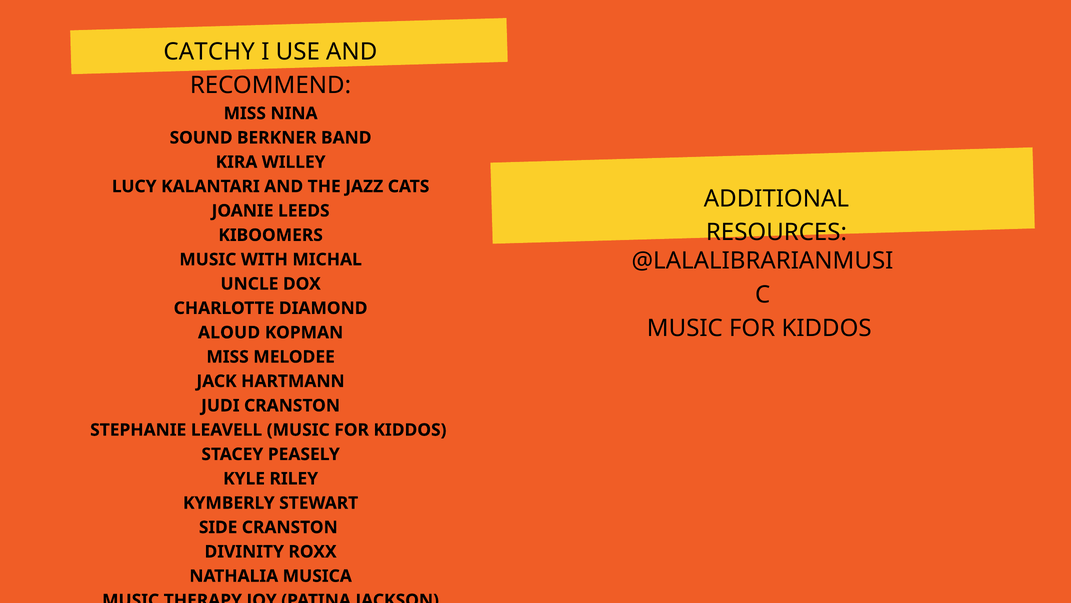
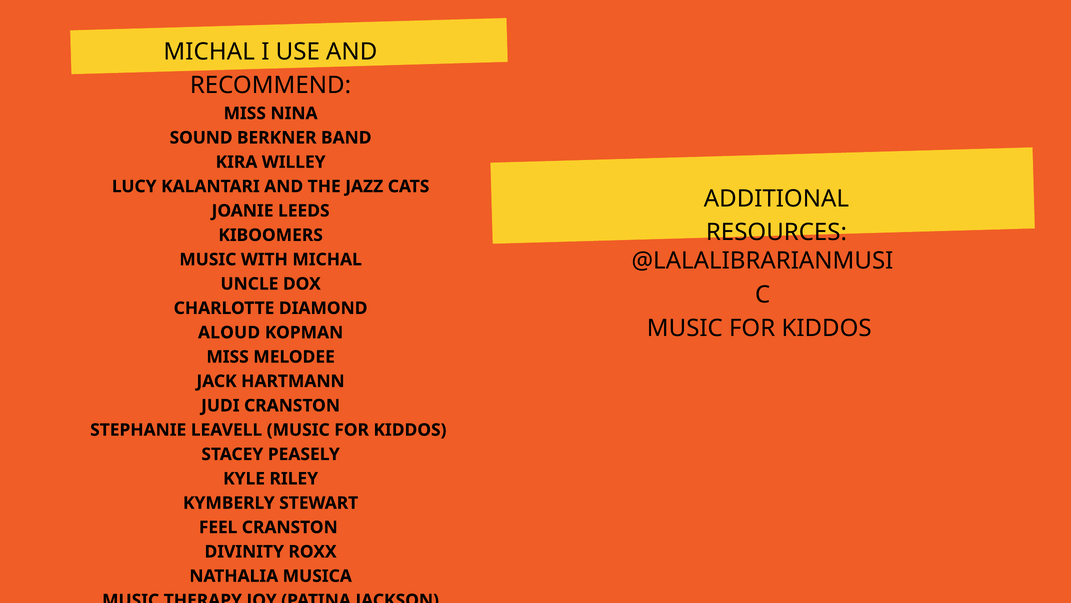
CATCHY at (209, 52): CATCHY -> MICHAL
SIDE: SIDE -> FEEL
